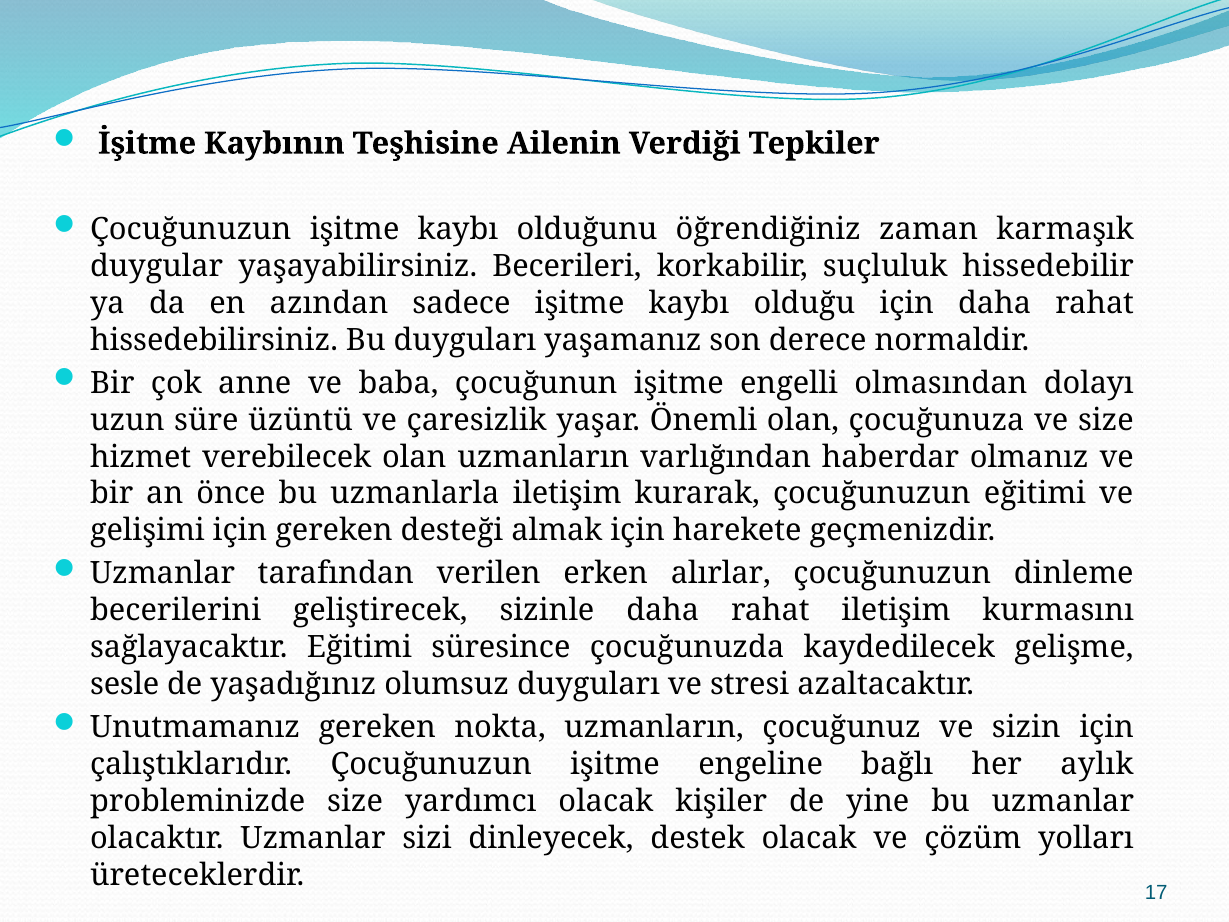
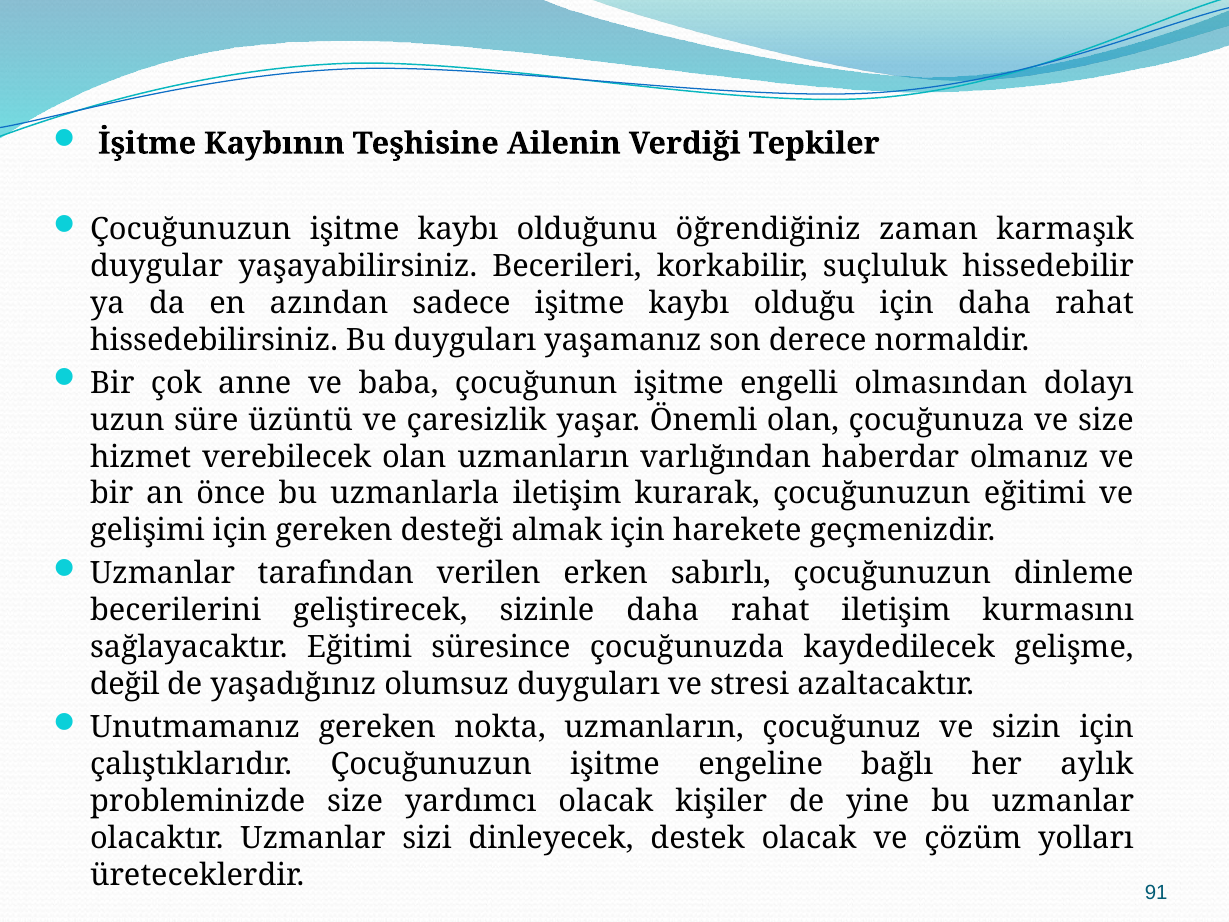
alırlar: alırlar -> sabırlı
sesle: sesle -> değil
17: 17 -> 91
